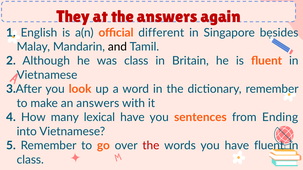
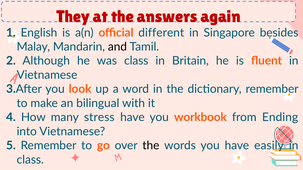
an answers: answers -> bilingual
lexical: lexical -> stress
sentences: sentences -> workbook
the at (151, 146) colour: red -> black
have fluent: fluent -> easily
